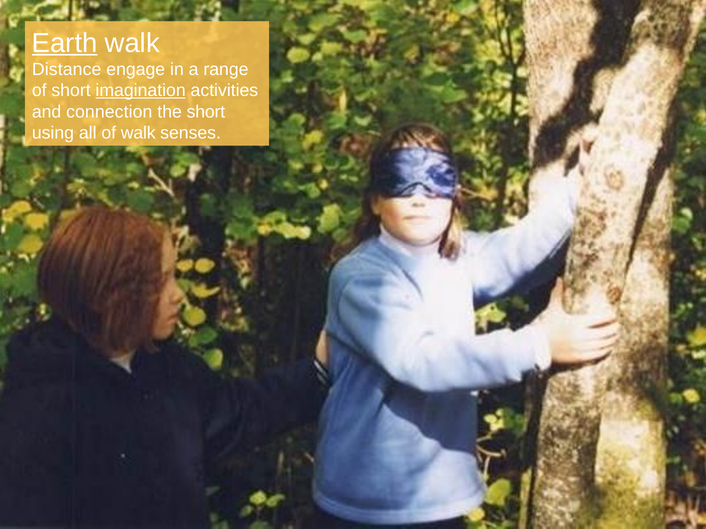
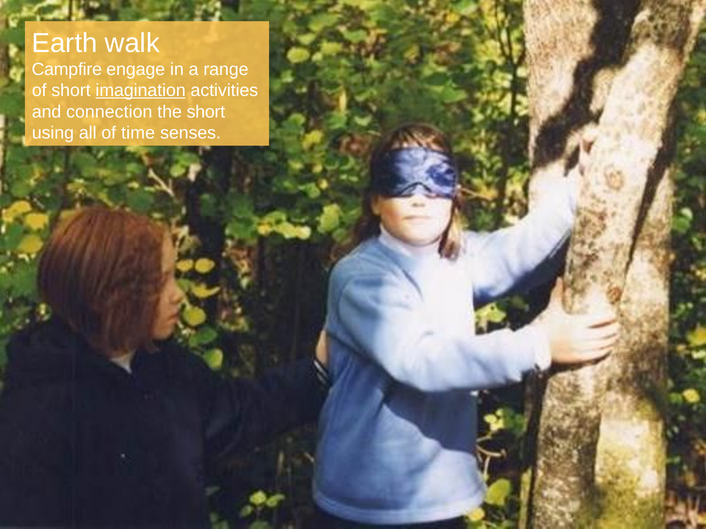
Earth underline: present -> none
Distance: Distance -> Campfire
of walk: walk -> time
